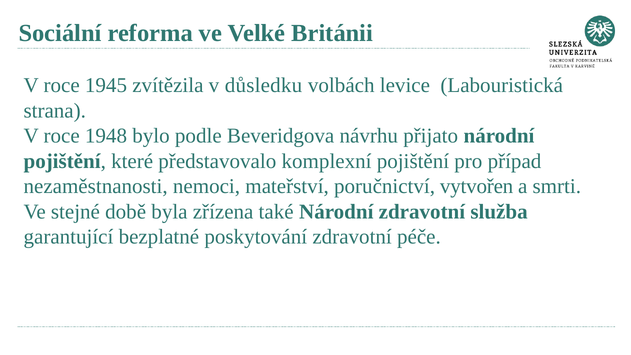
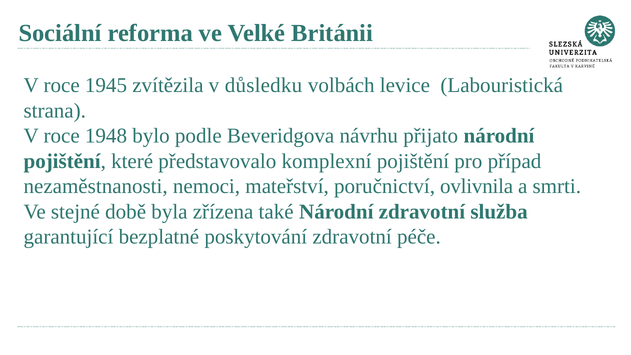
vytvořen: vytvořen -> ovlivnila
